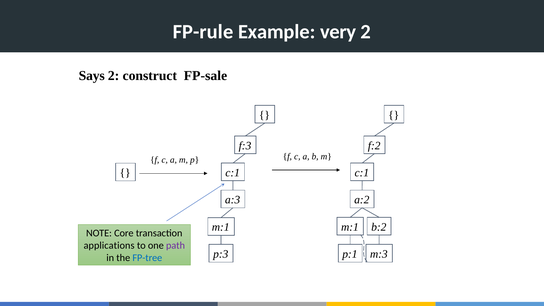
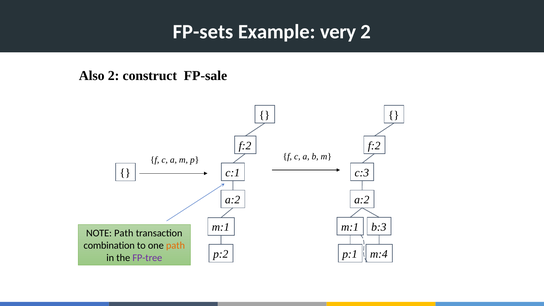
FP-rule: FP-rule -> FP-sets
Says: Says -> Also
f:3 at (245, 146): f:3 -> f:2
c:1 at (362, 173): c:1 -> c:3
a:3 at (233, 200): a:3 -> a:2
b:2: b:2 -> b:3
NOTE Core: Core -> Path
applications: applications -> combination
path at (175, 245) colour: purple -> orange
p:3: p:3 -> p:2
m:3: m:3 -> m:4
FP-tree colour: blue -> purple
